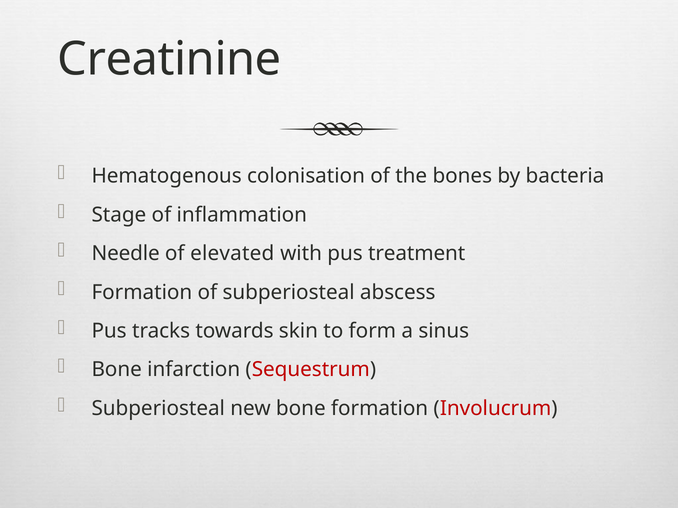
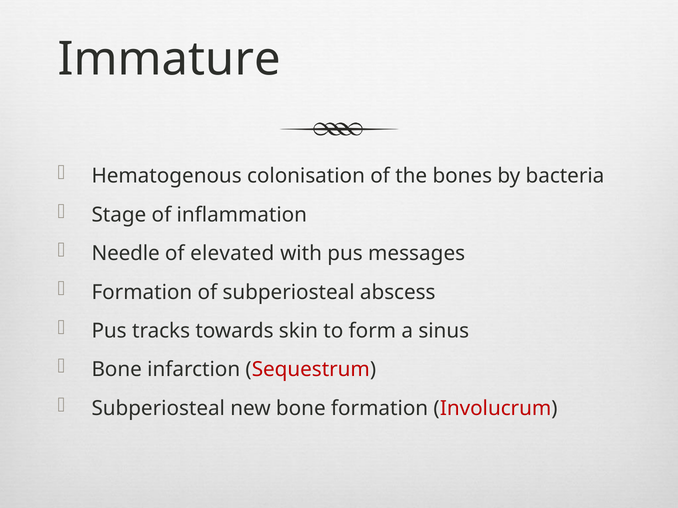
Creatinine: Creatinine -> Immature
treatment: treatment -> messages
